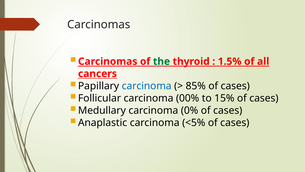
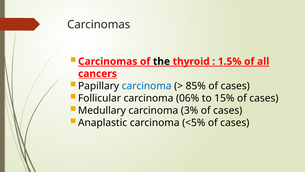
the colour: green -> black
00%: 00% -> 06%
0%: 0% -> 3%
